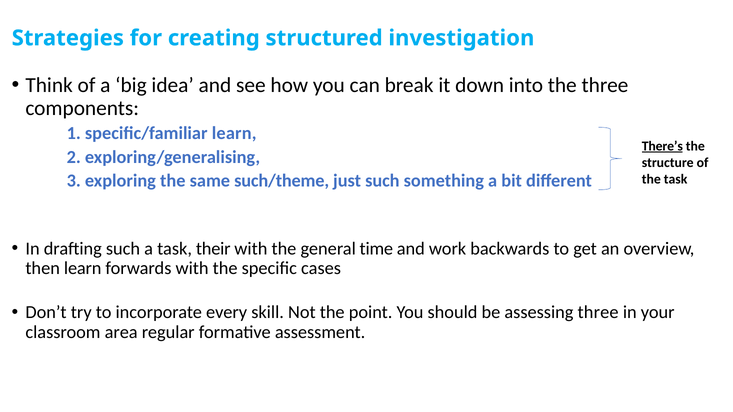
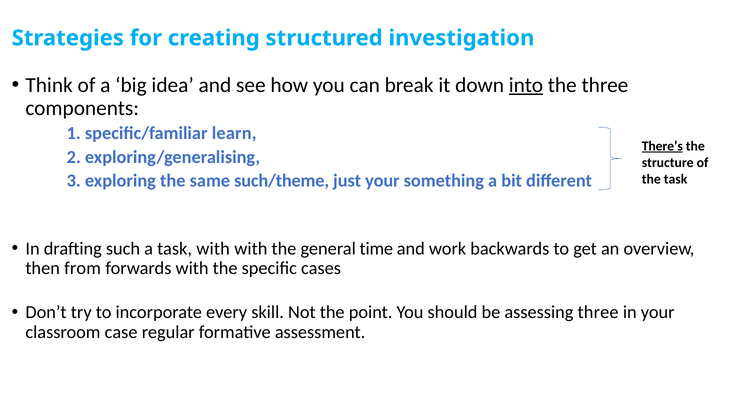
into underline: none -> present
just such: such -> your
task their: their -> with
then learn: learn -> from
area: area -> case
